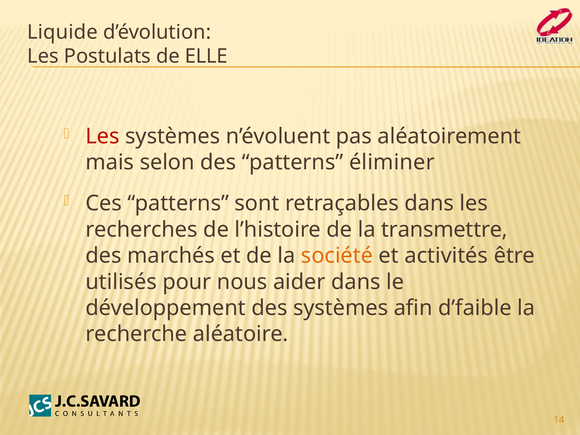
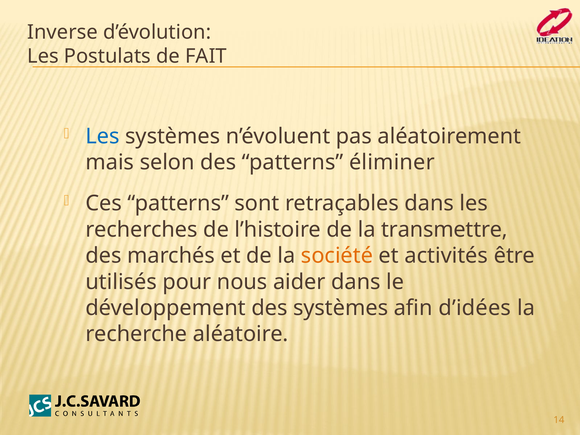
Liquide: Liquide -> Inverse
ELLE: ELLE -> FAIT
Les at (103, 136) colour: red -> blue
d’faible: d’faible -> d’idées
